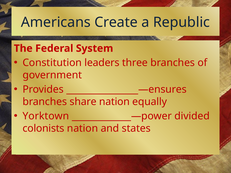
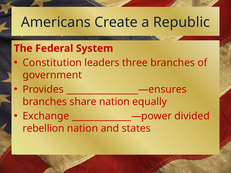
Yorktown: Yorktown -> Exchange
colonists: colonists -> rebellion
